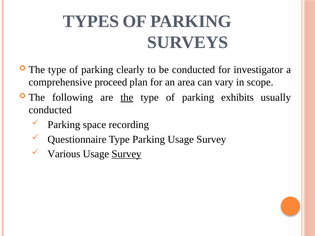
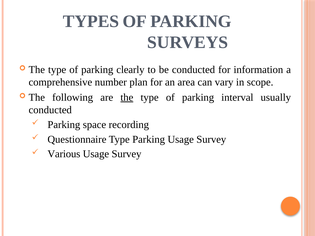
investigator: investigator -> information
proceed: proceed -> number
exhibits: exhibits -> interval
Survey at (127, 154) underline: present -> none
